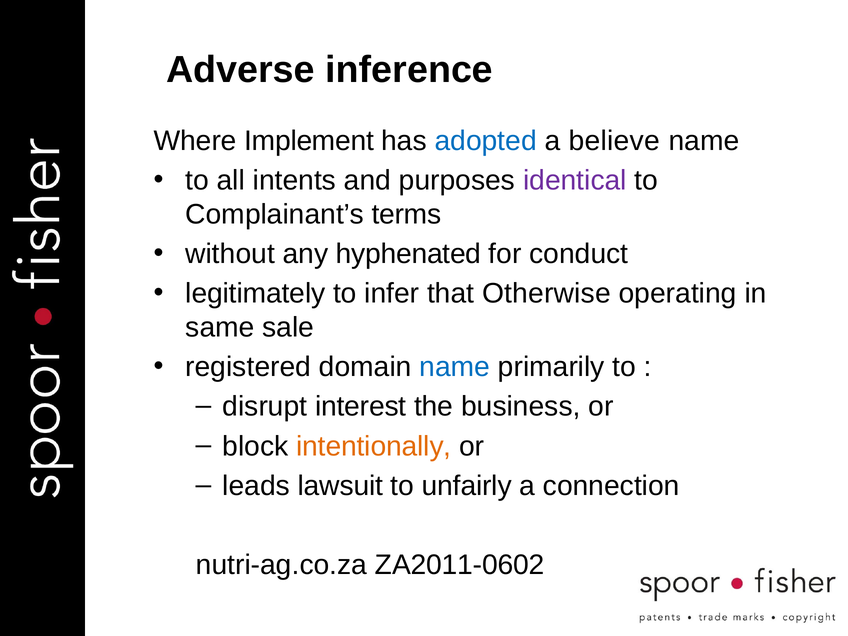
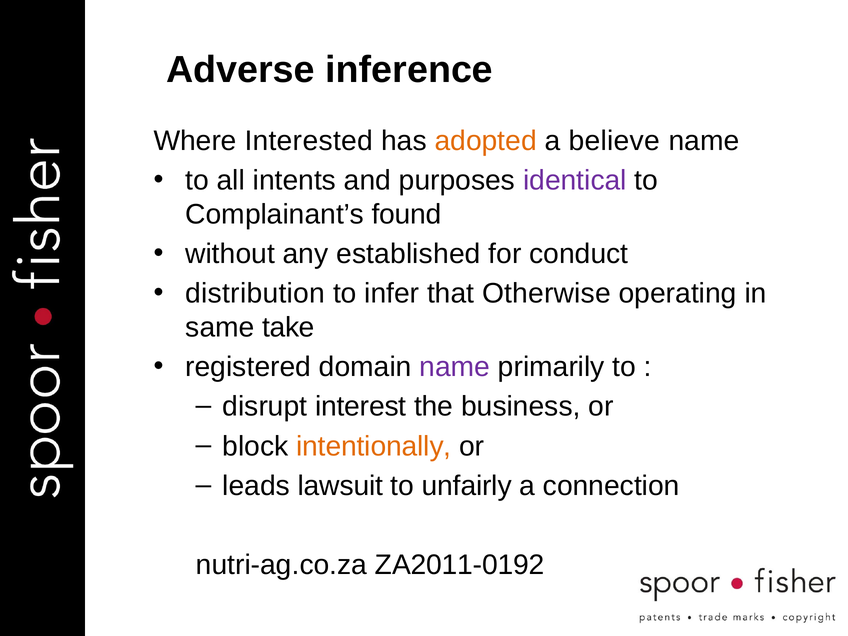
Implement: Implement -> Interested
adopted colour: blue -> orange
terms: terms -> found
hyphenated: hyphenated -> established
legitimately: legitimately -> distribution
sale: sale -> take
name at (455, 367) colour: blue -> purple
ZA2011-0602: ZA2011-0602 -> ZA2011-0192
